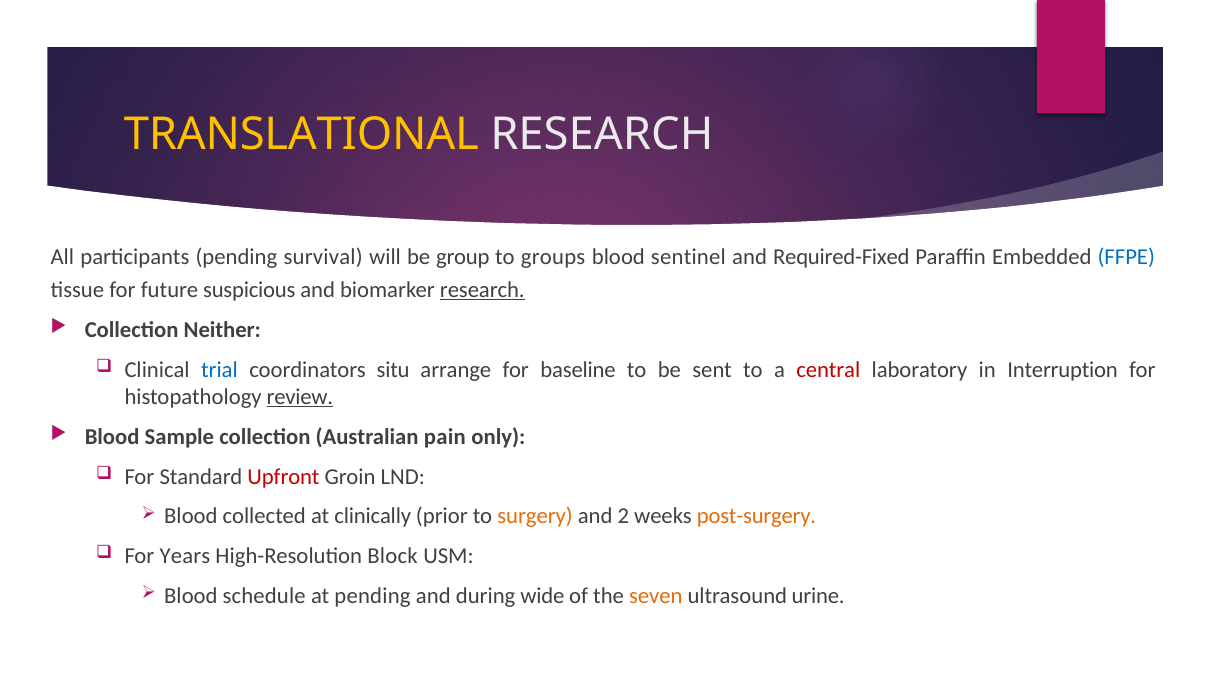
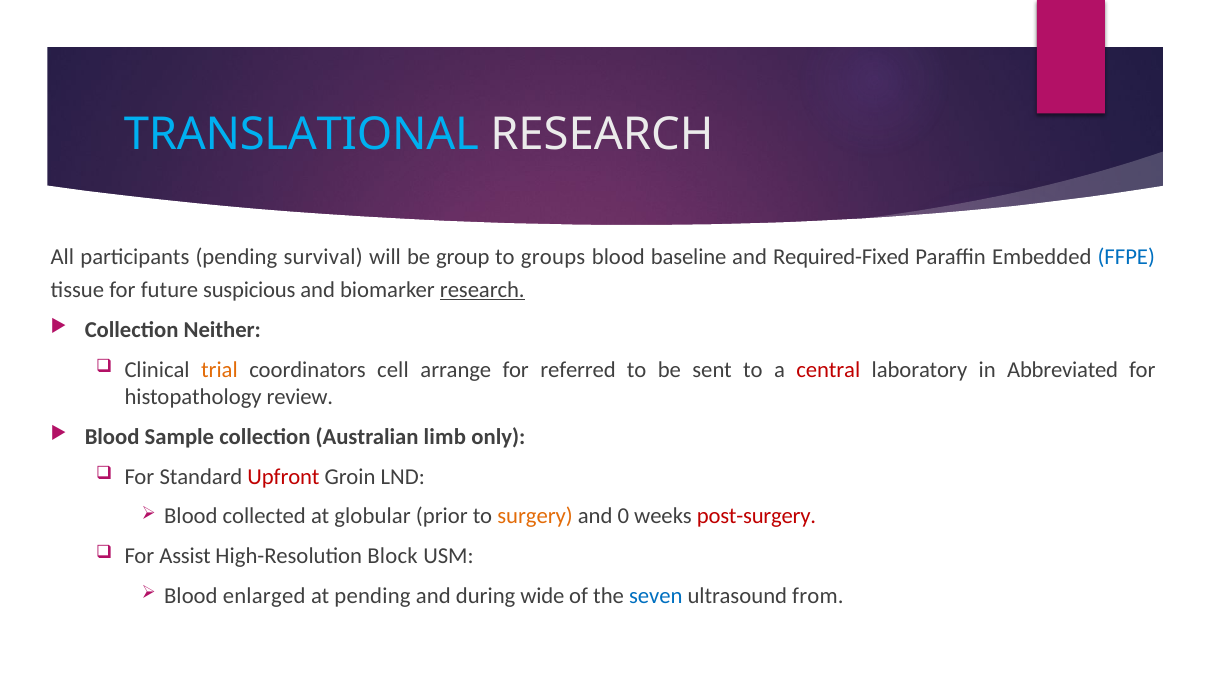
TRANSLATIONAL colour: yellow -> light blue
sentinel: sentinel -> baseline
trial colour: blue -> orange
situ: situ -> cell
baseline: baseline -> referred
Interruption: Interruption -> Abbreviated
review underline: present -> none
pain: pain -> limb
clinically: clinically -> globular
2: 2 -> 0
post-surgery colour: orange -> red
Years: Years -> Assist
schedule: schedule -> enlarged
seven colour: orange -> blue
urine: urine -> from
